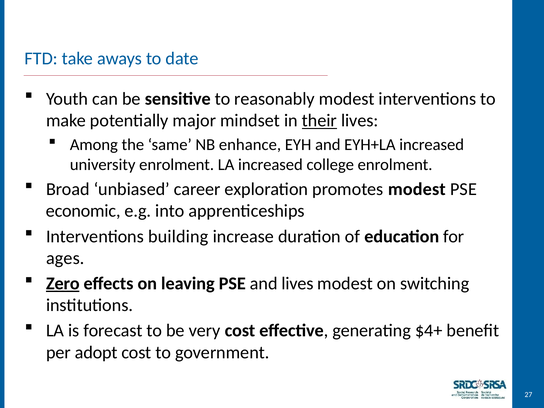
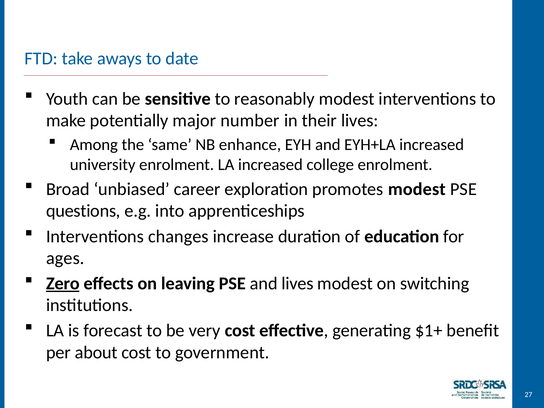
mindset: mindset -> number
their underline: present -> none
economic: economic -> questions
building: building -> changes
$4+: $4+ -> $1+
adopt: adopt -> about
